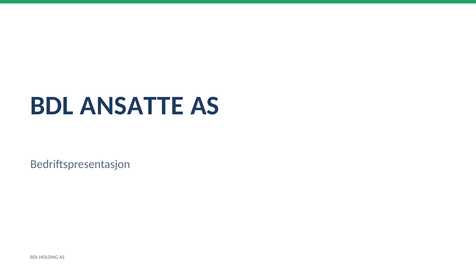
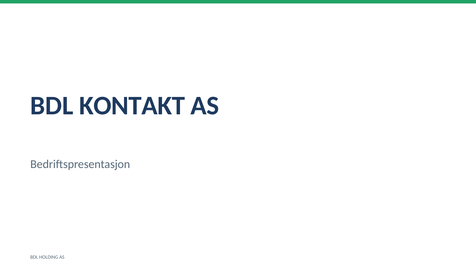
ANSATTE: ANSATTE -> KONTAKT
